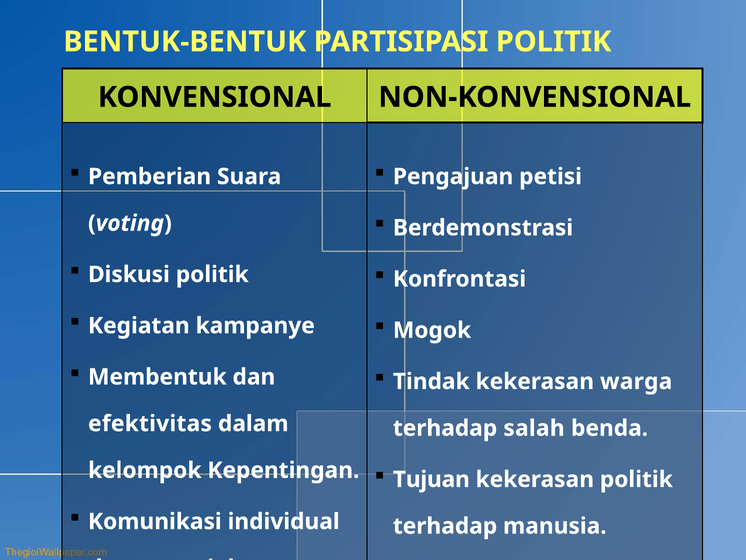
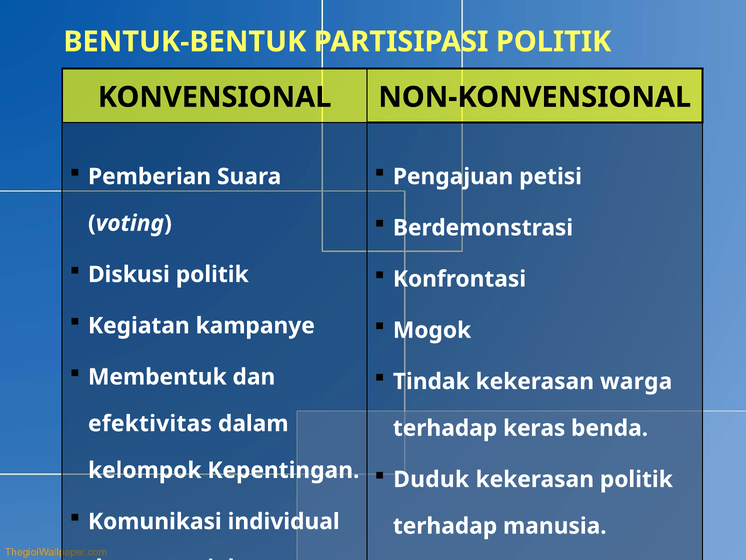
salah: salah -> keras
Tujuan: Tujuan -> Duduk
